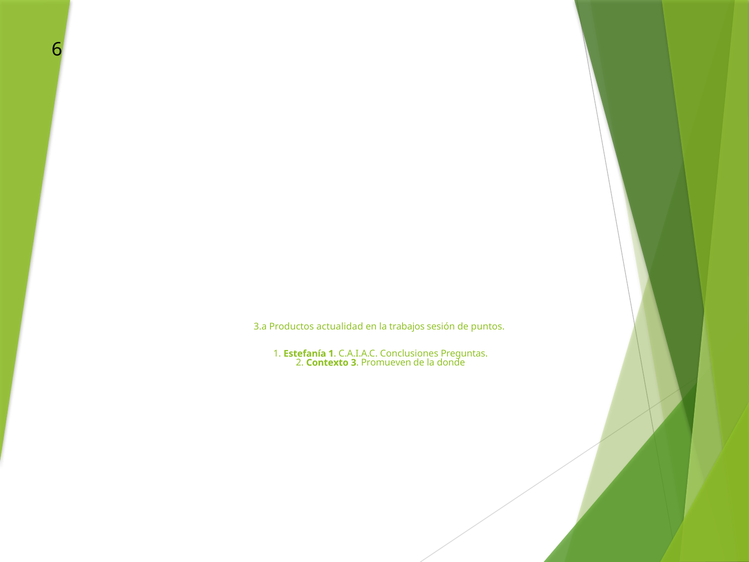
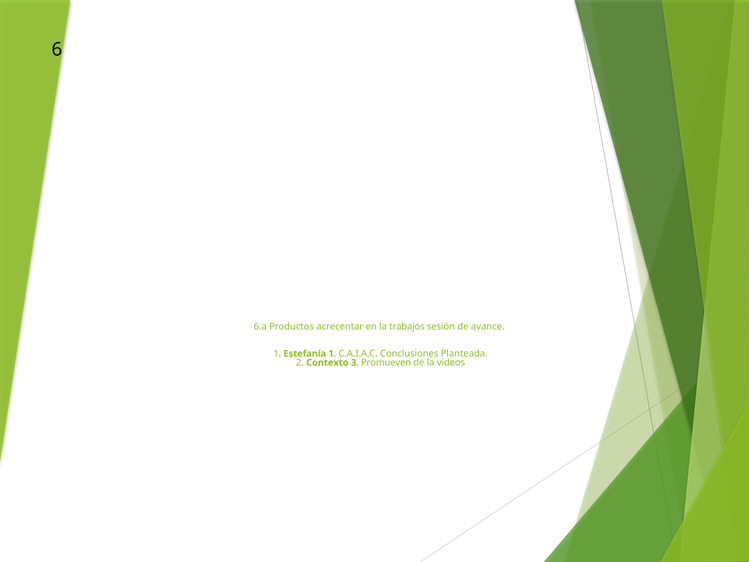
3.a: 3.a -> 6.a
actualidad: actualidad -> acrecentar
puntos: puntos -> avance
Preguntas: Preguntas -> Planteada
donde: donde -> videos
